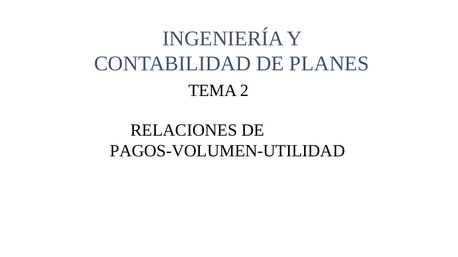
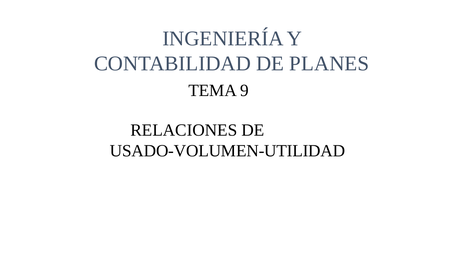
2: 2 -> 9
PAGOS-VOLUMEN-UTILIDAD: PAGOS-VOLUMEN-UTILIDAD -> USADO-VOLUMEN-UTILIDAD
